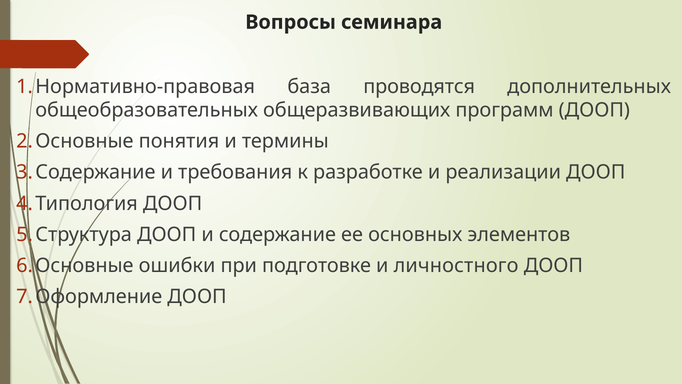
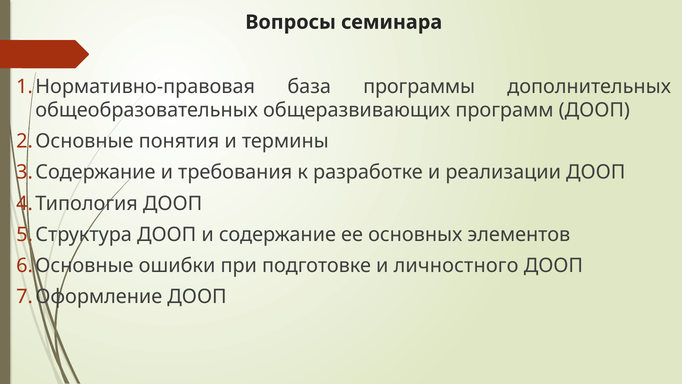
проводятся: проводятся -> программы
